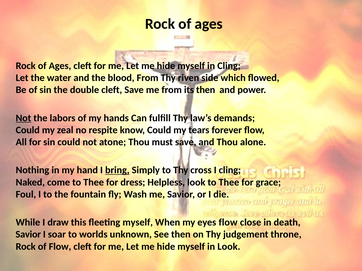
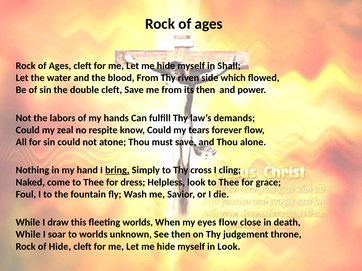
in Cling: Cling -> Shall
Not at (23, 118) underline: present -> none
fleeting myself: myself -> worlds
Savior at (28, 235): Savior -> While
of Flow: Flow -> Hide
